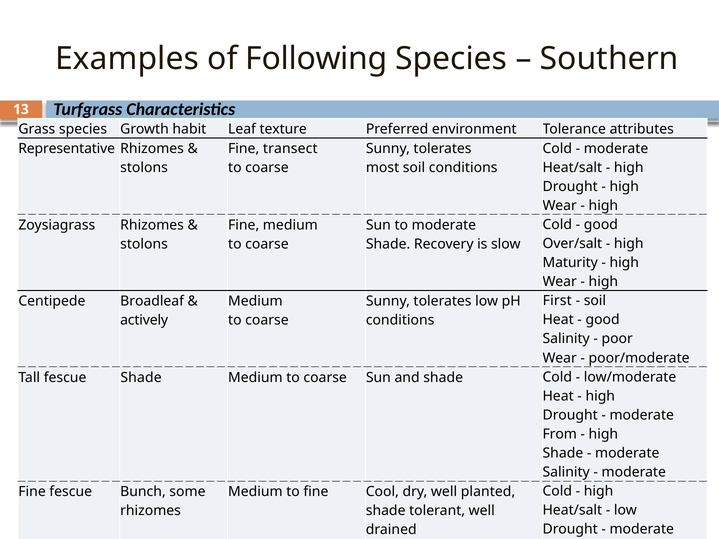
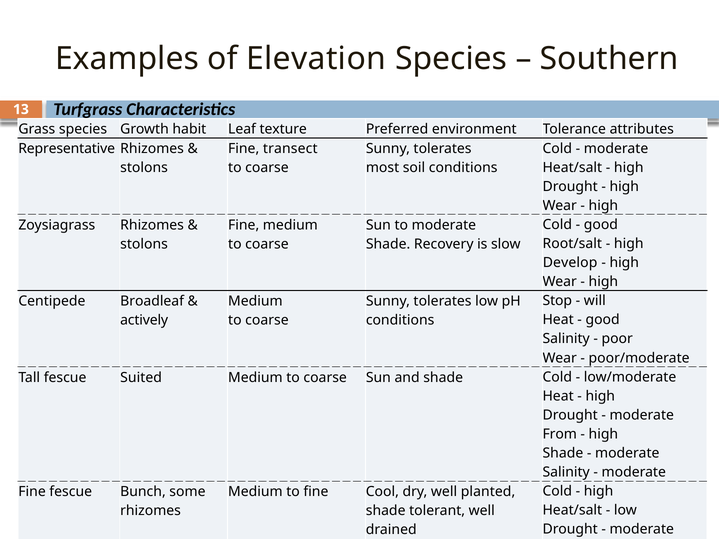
Following: Following -> Elevation
Over/salt: Over/salt -> Root/salt
Maturity: Maturity -> Develop
First: First -> Stop
soil at (595, 301): soil -> will
fescue Shade: Shade -> Suited
